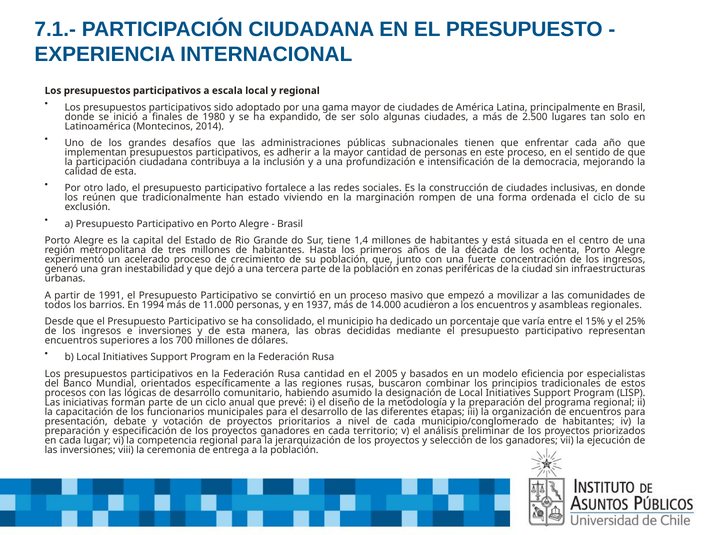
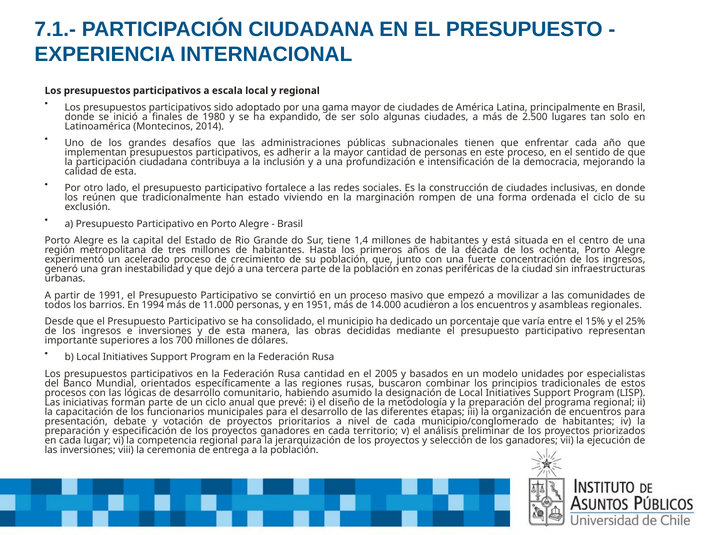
1937: 1937 -> 1951
encuentros at (71, 340): encuentros -> importante
eficiencia: eficiencia -> unidades
